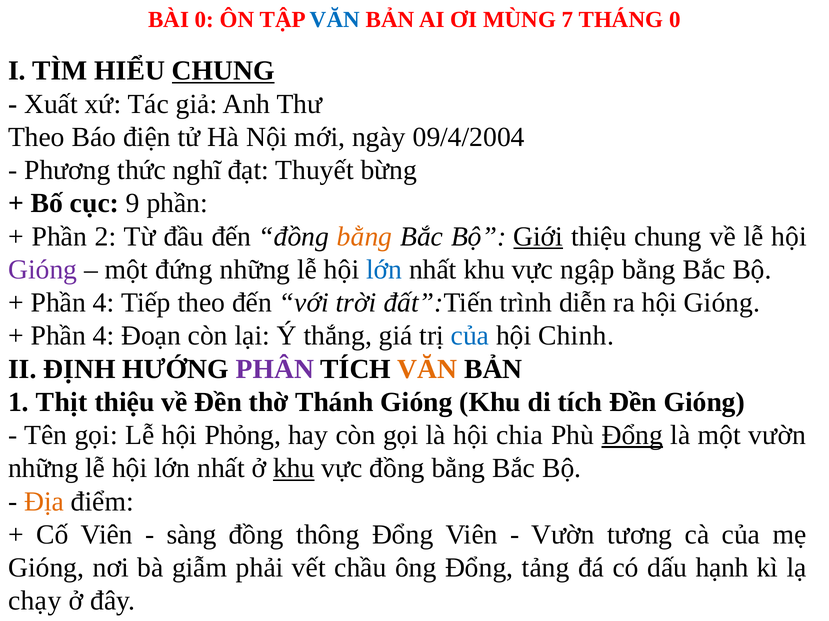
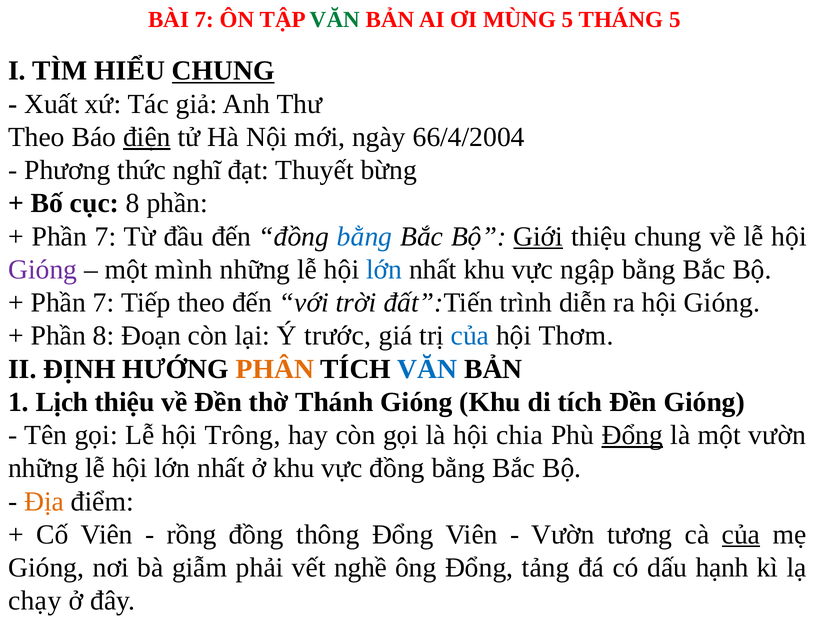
BÀI 0: 0 -> 7
VĂN at (335, 19) colour: blue -> green
MÙNG 7: 7 -> 5
THÁNG 0: 0 -> 5
điện underline: none -> present
09/4/2004: 09/4/2004 -> 66/4/2004
cục 9: 9 -> 8
2 at (106, 237): 2 -> 7
bằng at (365, 237) colour: orange -> blue
đứng: đứng -> mình
4 at (103, 303): 4 -> 7
4 at (103, 336): 4 -> 8
thắng: thắng -> trước
Chinh: Chinh -> Thơm
PHÂN colour: purple -> orange
VĂN at (427, 369) colour: orange -> blue
Thịt: Thịt -> Lịch
Phỏng: Phỏng -> Trông
khu at (294, 469) underline: present -> none
sàng: sàng -> rồng
của at (741, 535) underline: none -> present
chầu: chầu -> nghề
